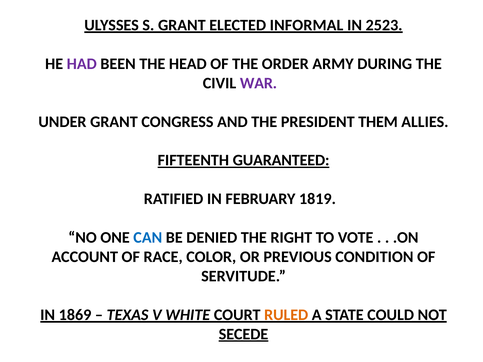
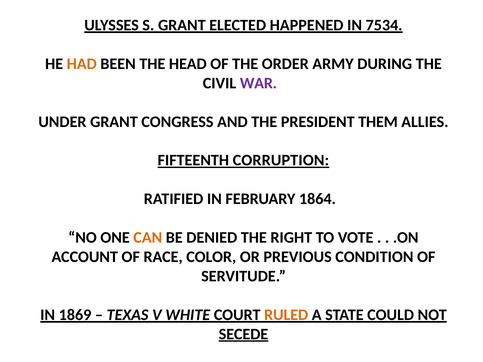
INFORMAL: INFORMAL -> HAPPENED
2523: 2523 -> 7534
HAD colour: purple -> orange
GUARANTEED: GUARANTEED -> CORRUPTION
1819: 1819 -> 1864
CAN colour: blue -> orange
